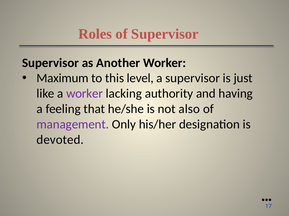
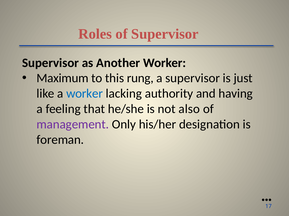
level: level -> rung
worker at (85, 94) colour: purple -> blue
devoted: devoted -> foreman
